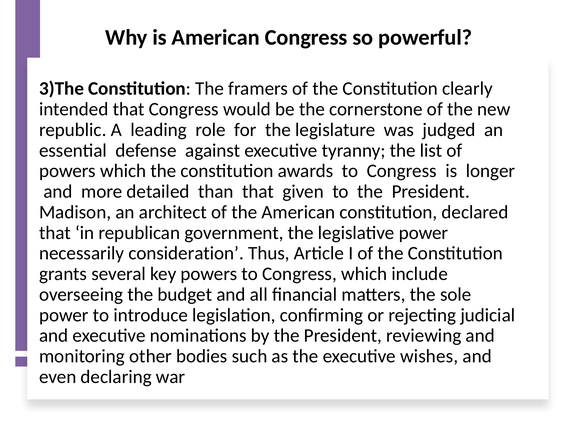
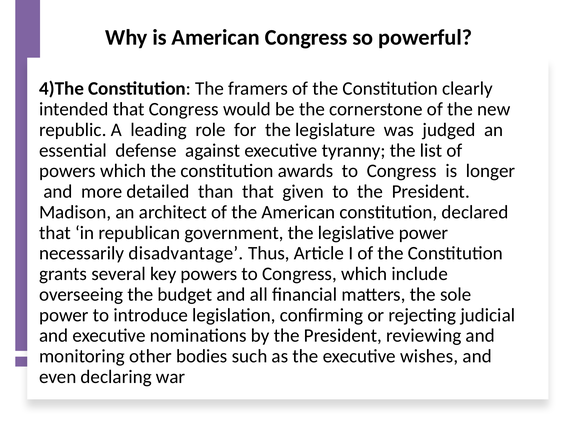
3)The: 3)The -> 4)The
consideration: consideration -> disadvantage
